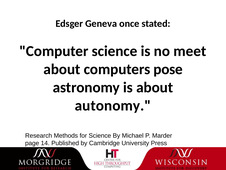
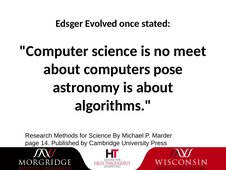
Geneva: Geneva -> Evolved
autonomy: autonomy -> algorithms
